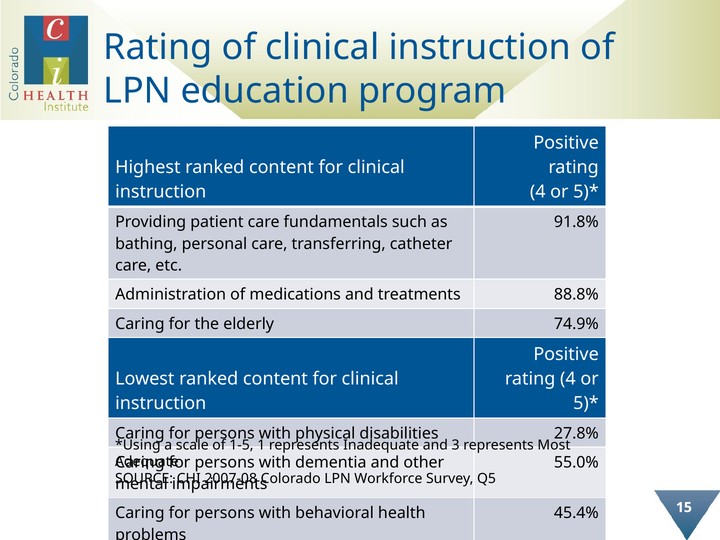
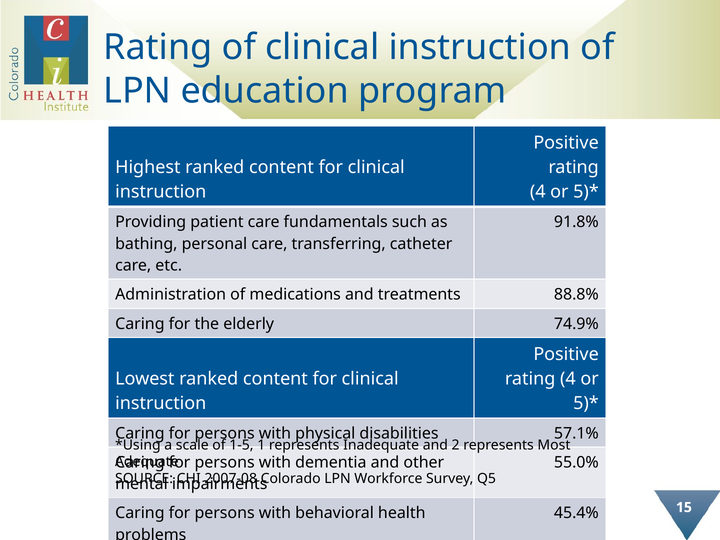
27.8%: 27.8% -> 57.1%
3: 3 -> 2
